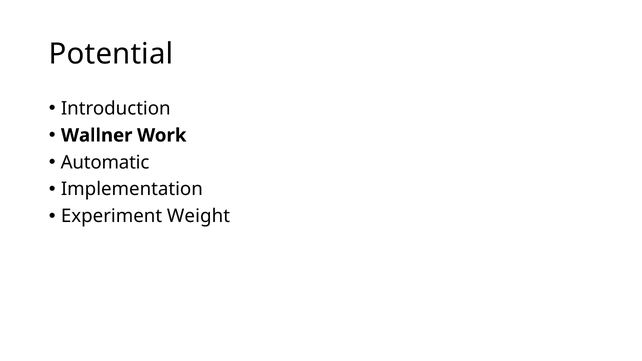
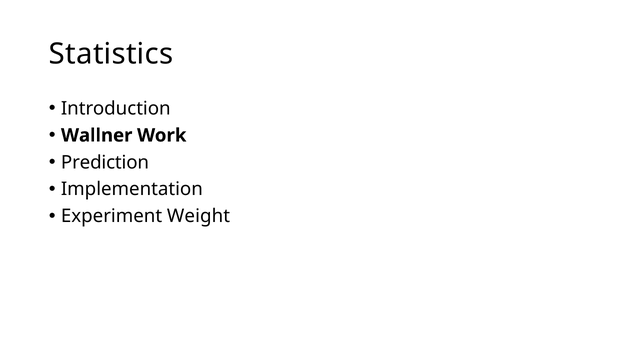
Potential: Potential -> Statistics
Automatic: Automatic -> Prediction
